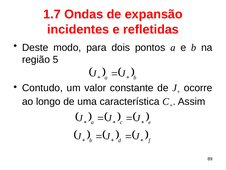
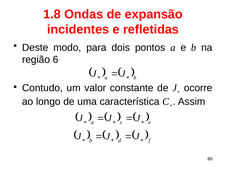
1.7: 1.7 -> 1.8
5: 5 -> 6
